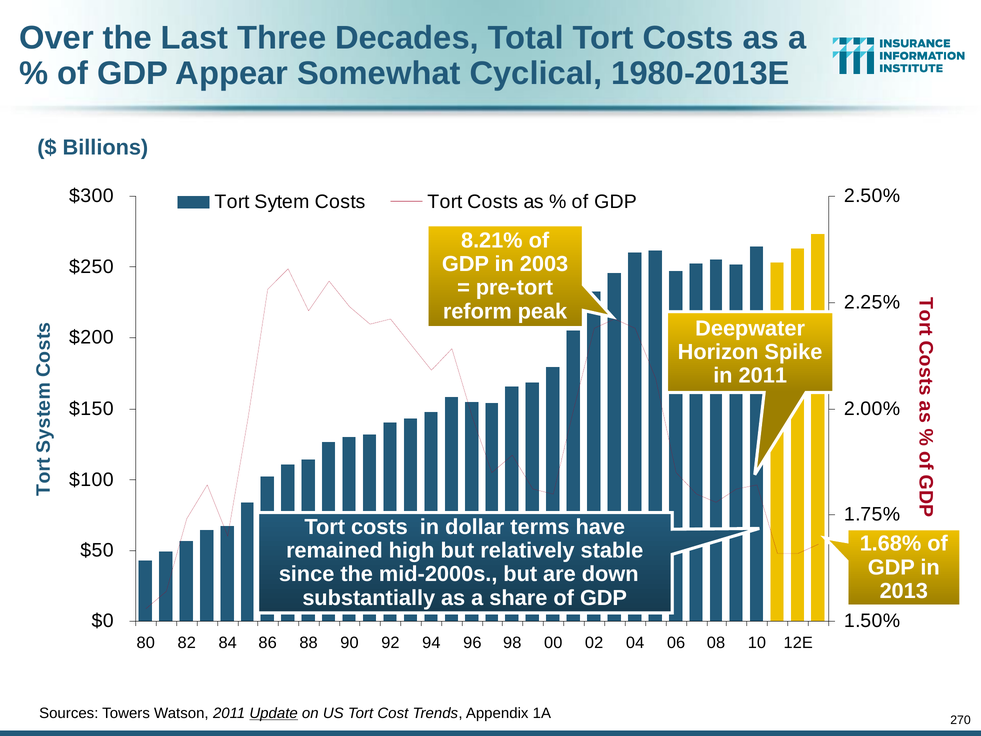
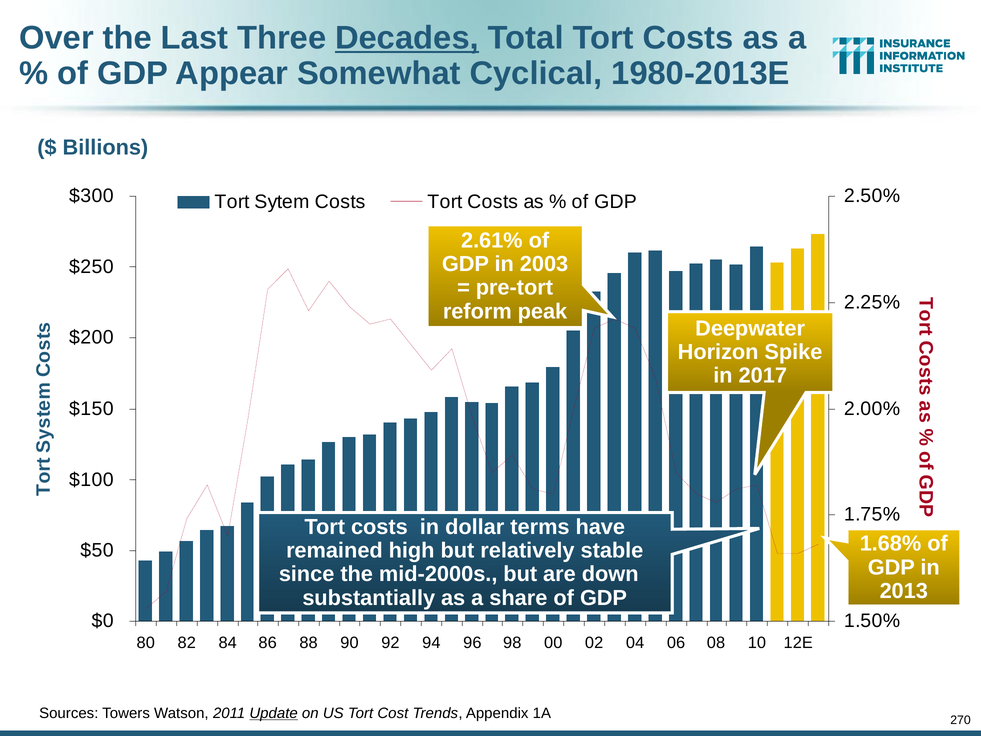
Decades underline: none -> present
8.21%: 8.21% -> 2.61%
in 2011: 2011 -> 2017
